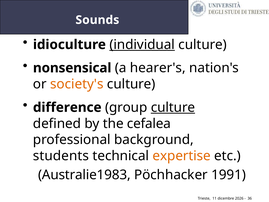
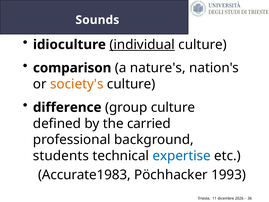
nonsensical: nonsensical -> comparison
hearer's: hearer's -> nature's
culture at (173, 107) underline: present -> none
cefalea: cefalea -> carried
expertise colour: orange -> blue
Australie1983: Australie1983 -> Accurate1983
1991: 1991 -> 1993
